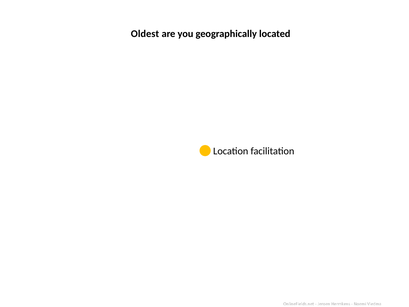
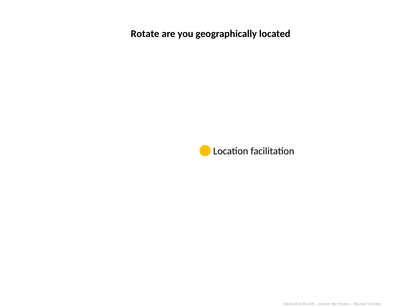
Oldest: Oldest -> Rotate
